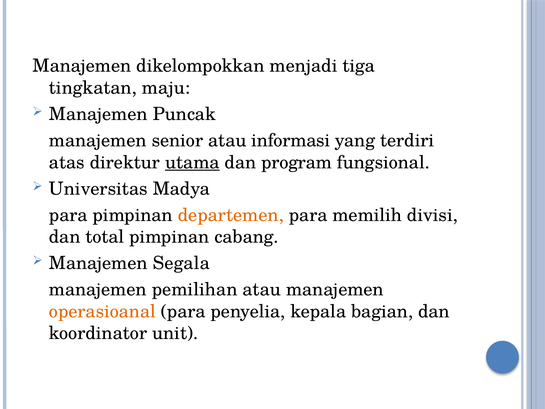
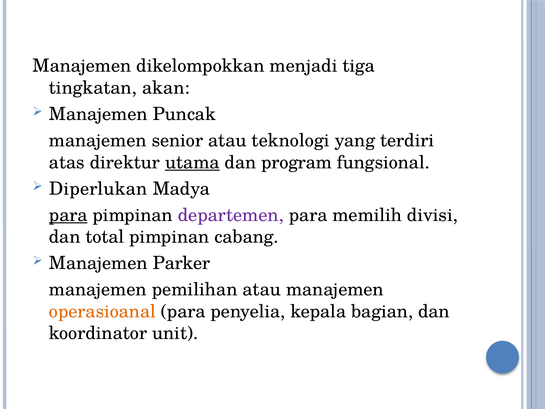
maju: maju -> akan
informasi: informasi -> teknologi
Universitas: Universitas -> Diperlukan
para at (68, 215) underline: none -> present
departemen colour: orange -> purple
Segala: Segala -> Parker
